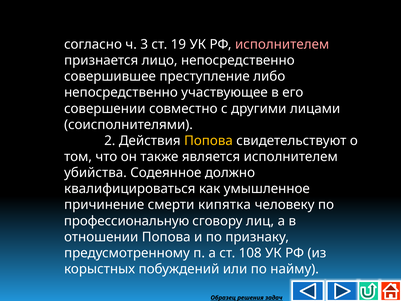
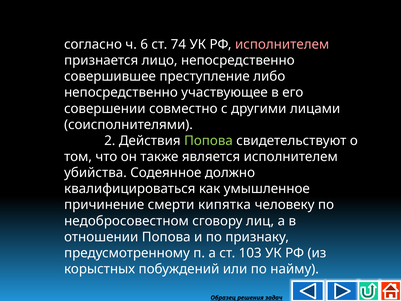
3: 3 -> 6
19: 19 -> 74
Попова at (208, 141) colour: yellow -> light green
профессиональную: профессиональную -> недобросовестном
108: 108 -> 103
